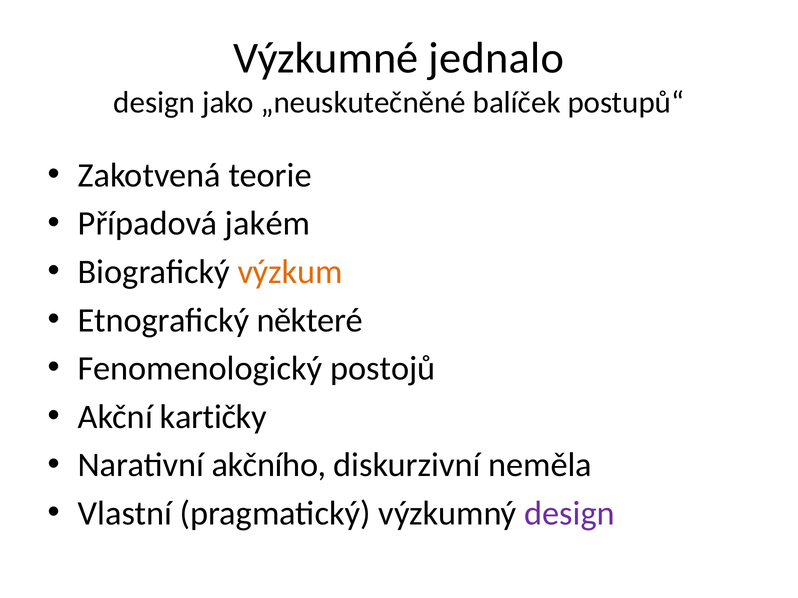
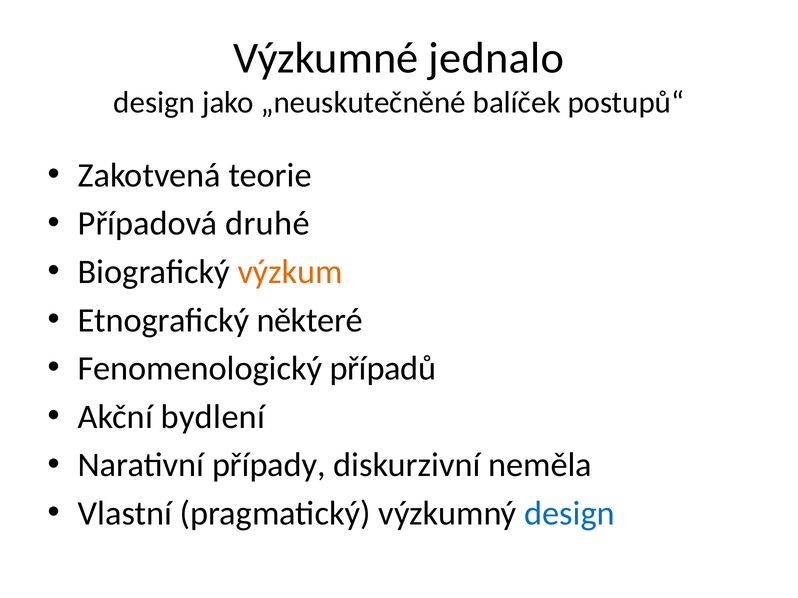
jakém: jakém -> druhé
postojů: postojů -> případů
kartičky: kartičky -> bydlení
akčního: akčního -> případy
design at (569, 514) colour: purple -> blue
